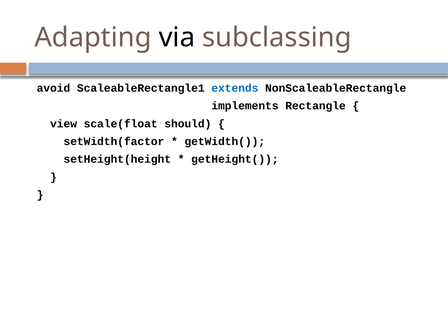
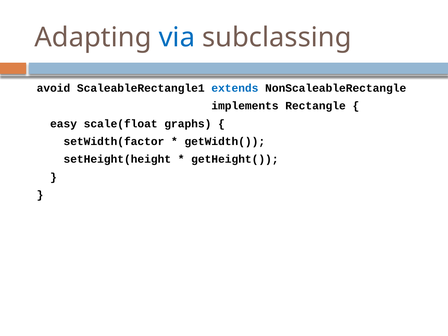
via colour: black -> blue
view: view -> easy
should: should -> graphs
